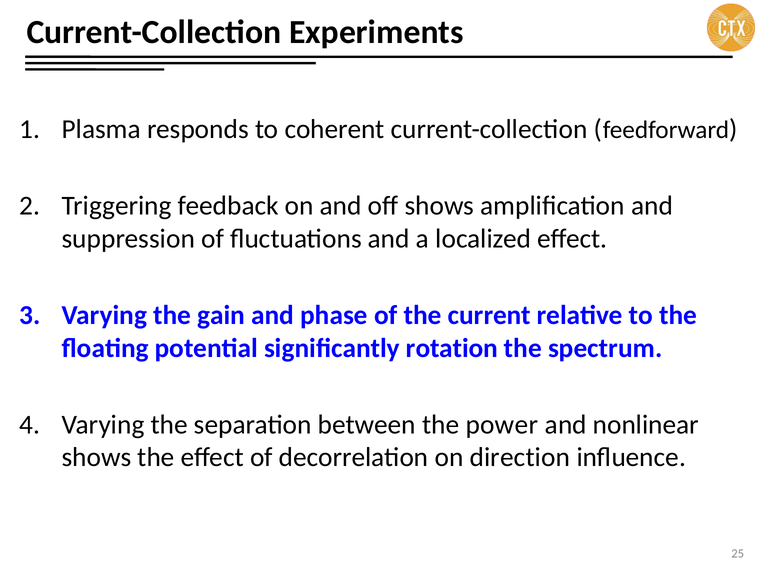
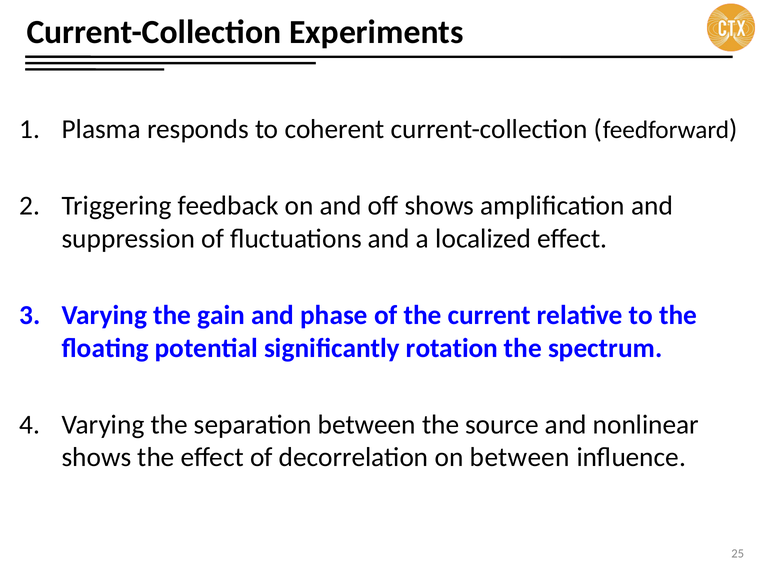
power: power -> source
on direction: direction -> between
